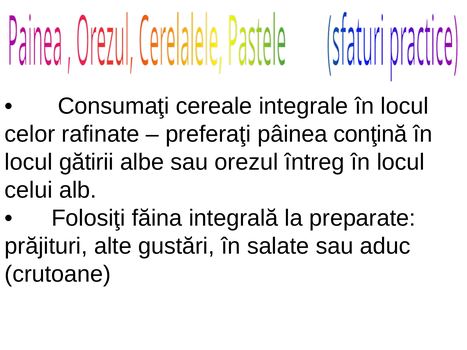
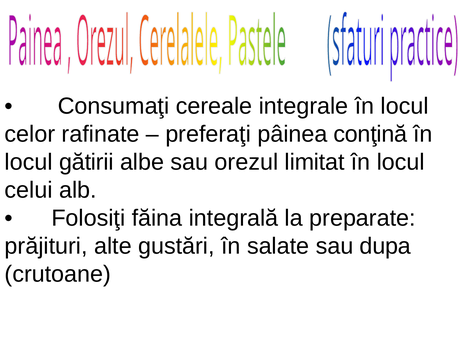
întreg: întreg -> limitat
aduc: aduc -> dupa
